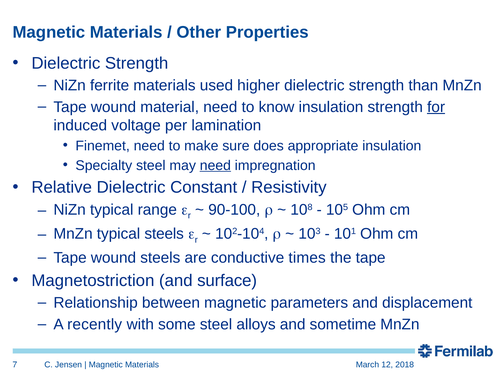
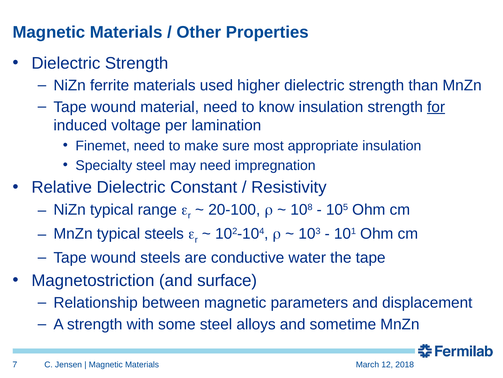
does: does -> most
need at (215, 165) underline: present -> none
90-100: 90-100 -> 20-100
times: times -> water
A recently: recently -> strength
